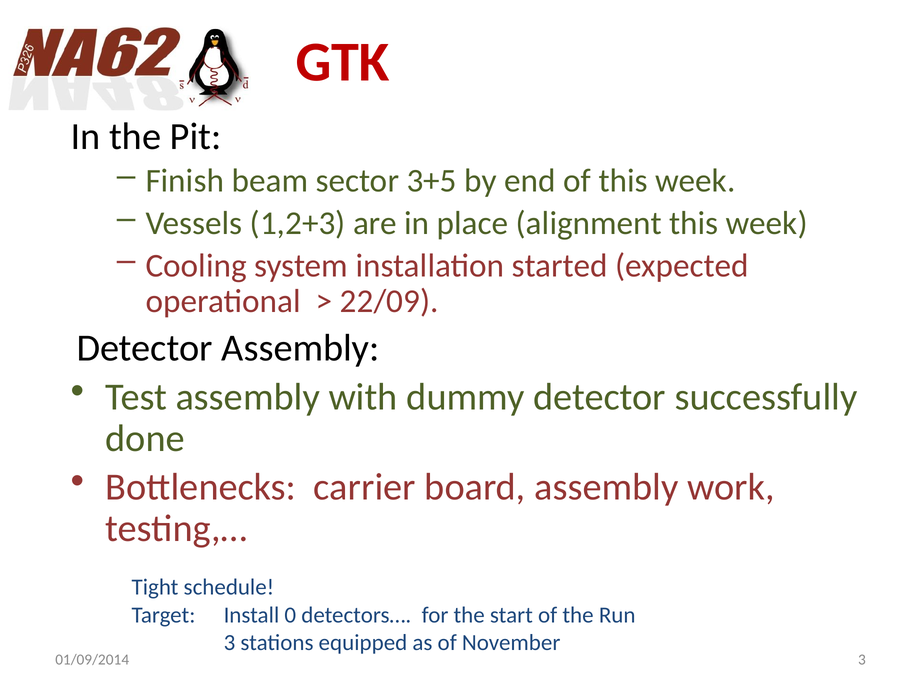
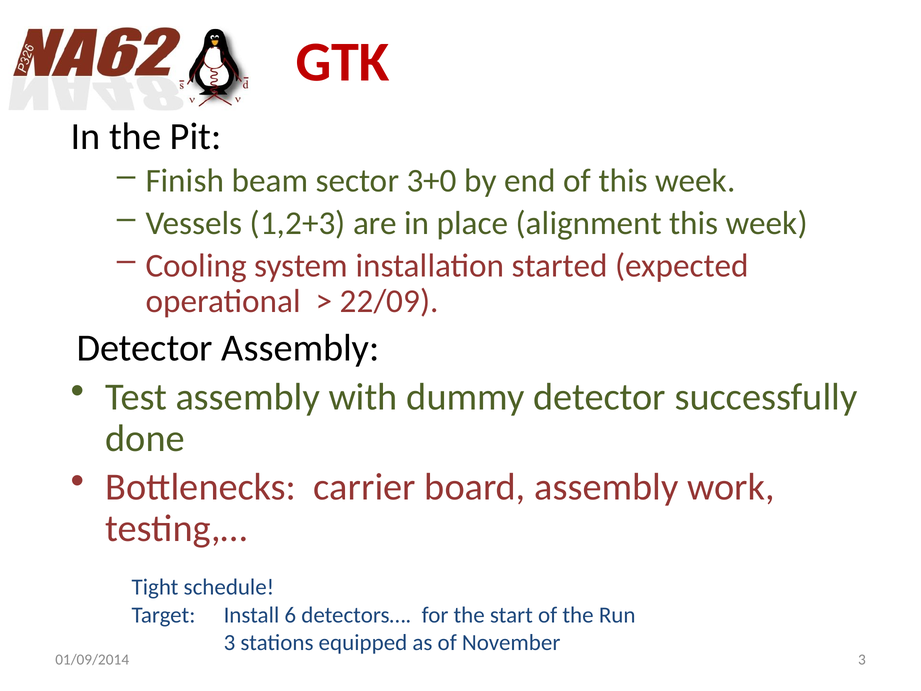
3+5: 3+5 -> 3+0
0: 0 -> 6
